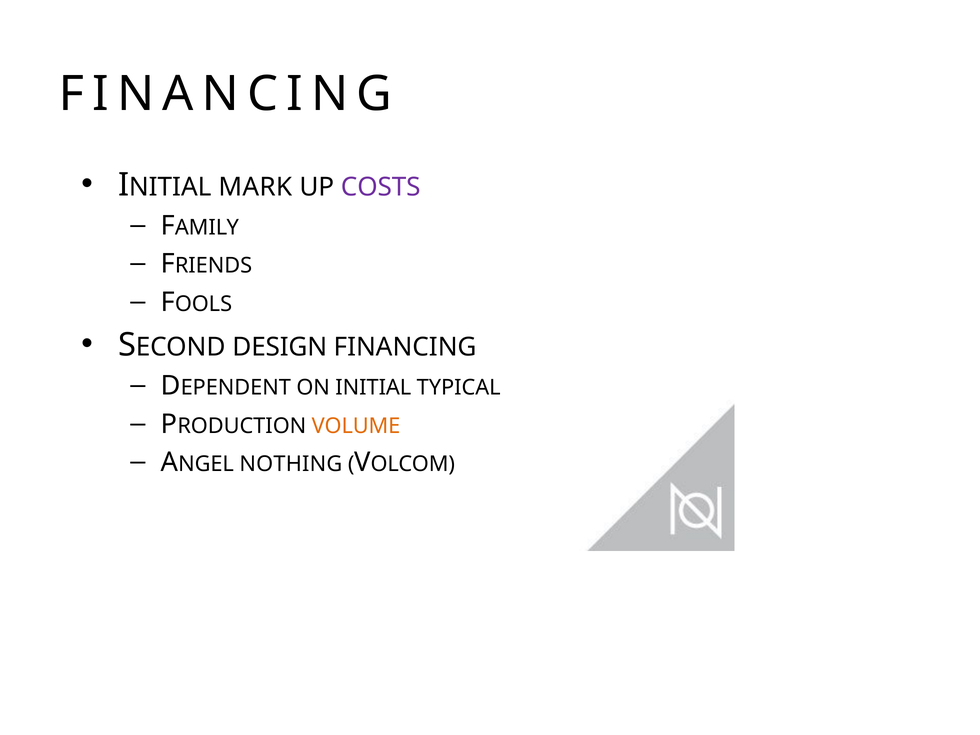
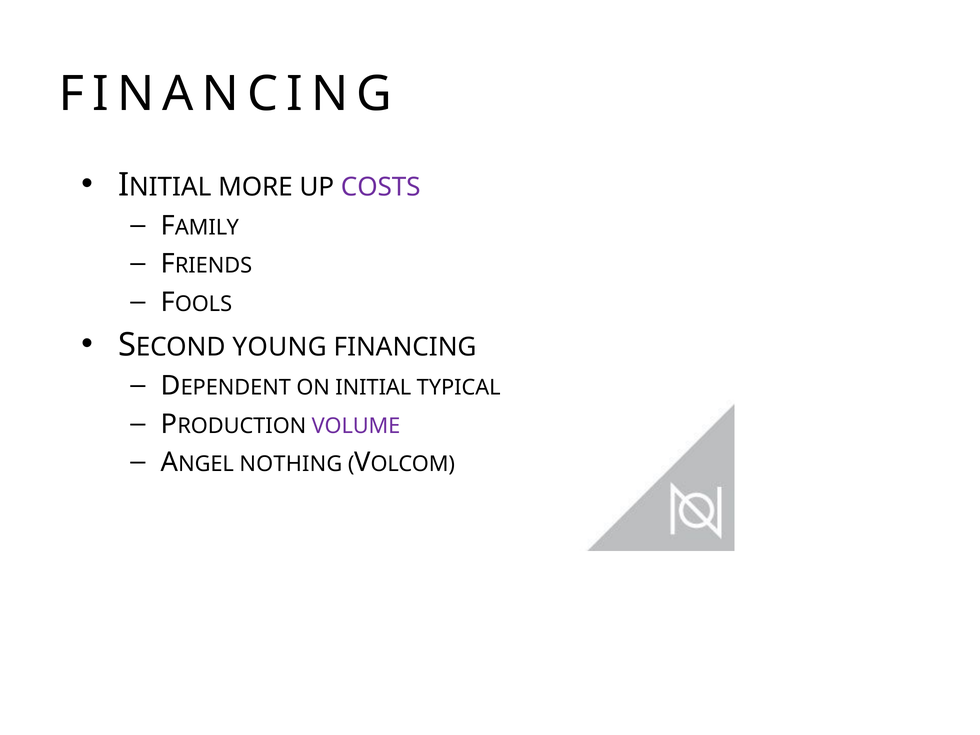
MARK: MARK -> MORE
DESIGN: DESIGN -> YOUNG
VOLUME colour: orange -> purple
